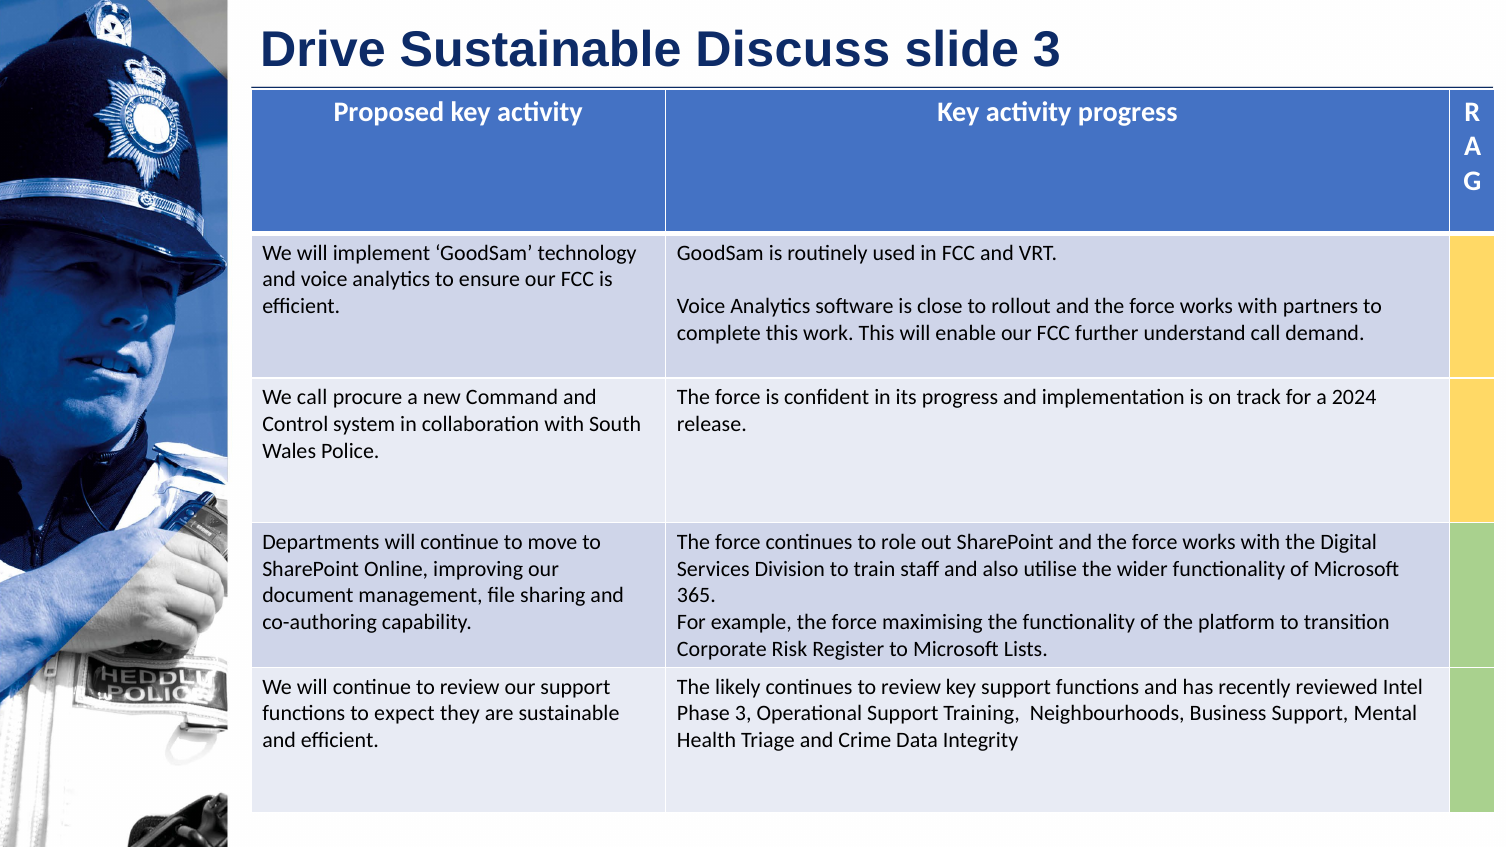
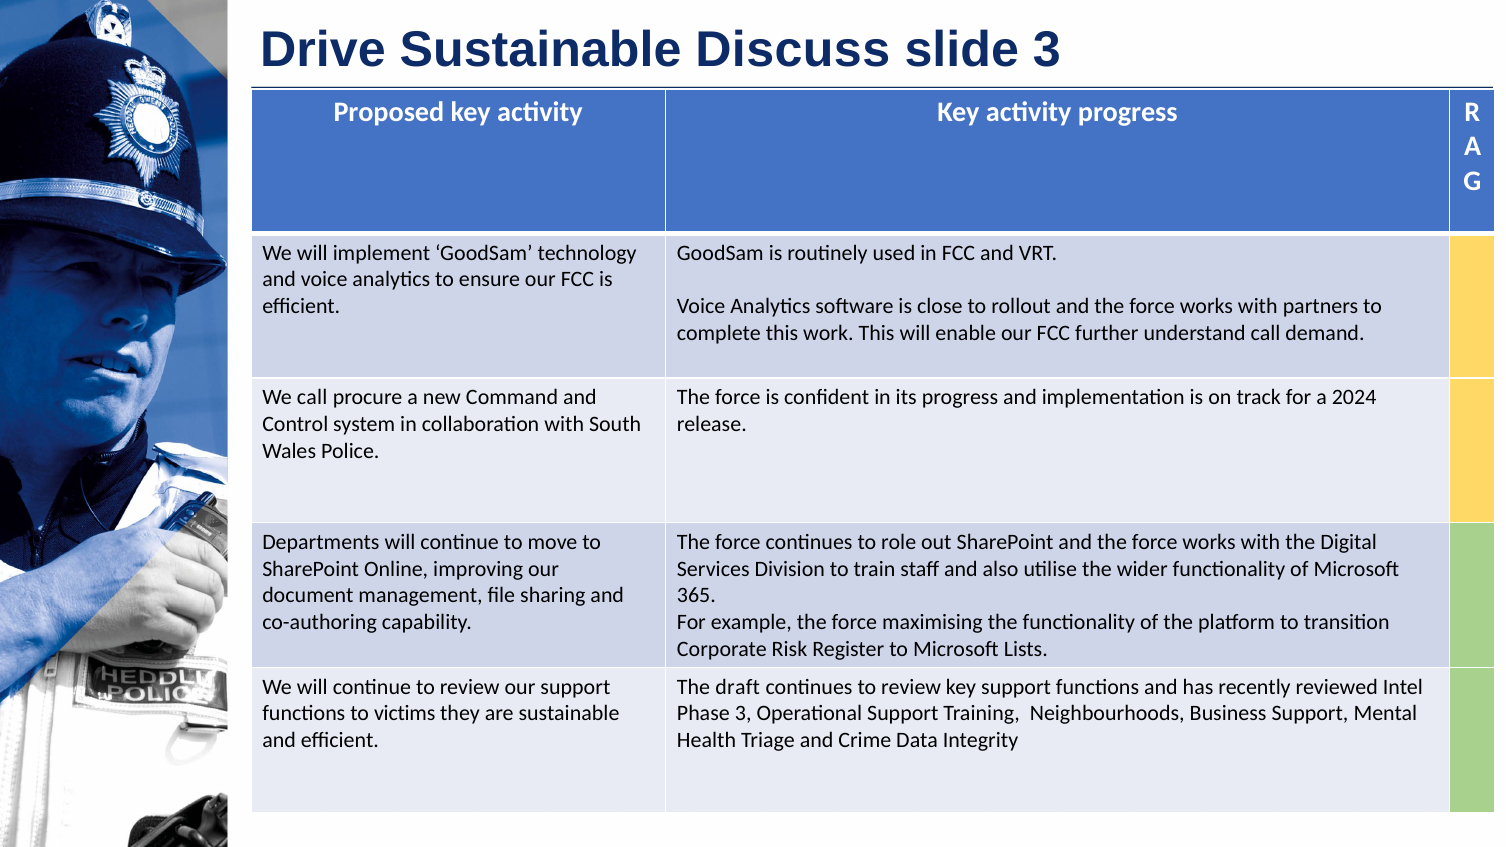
likely: likely -> draft
expect: expect -> victims
